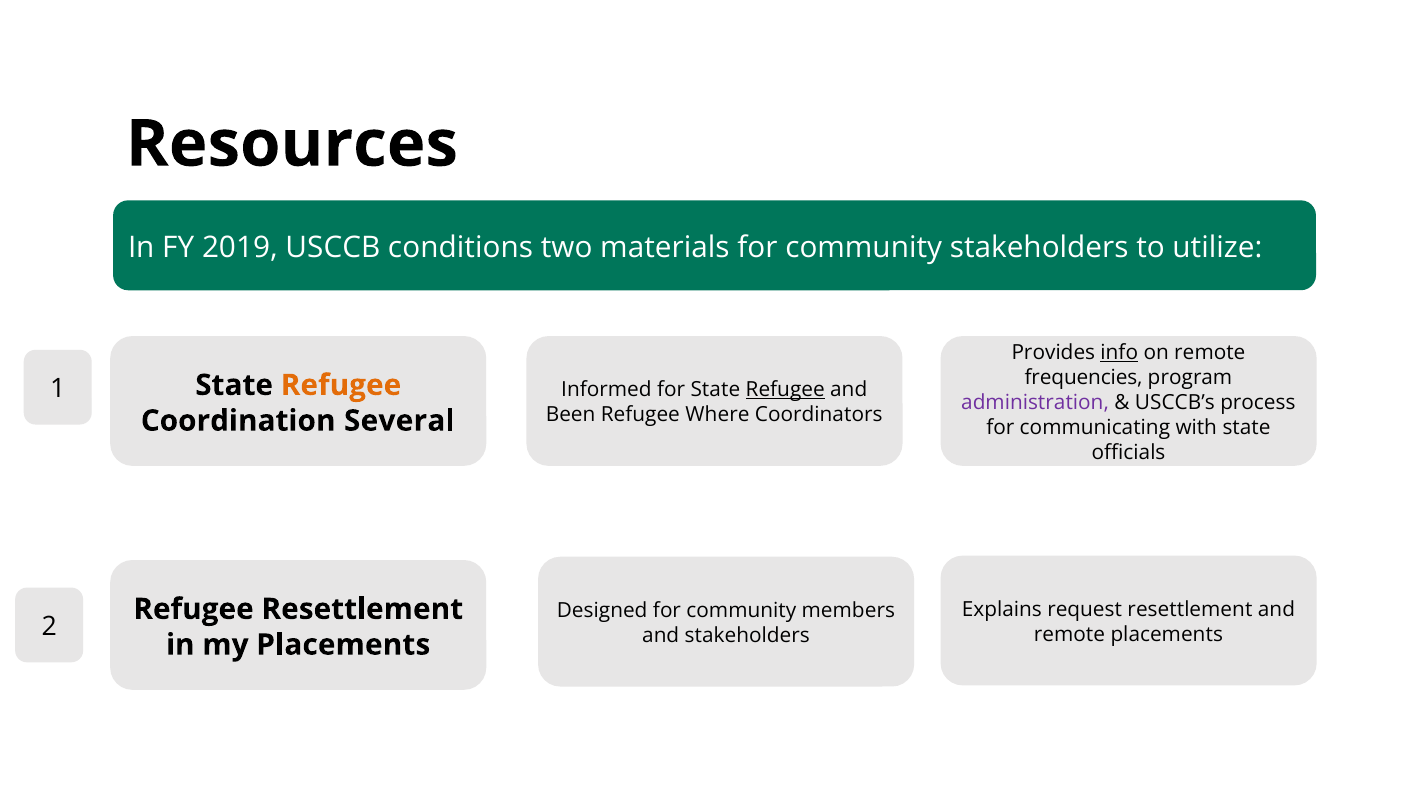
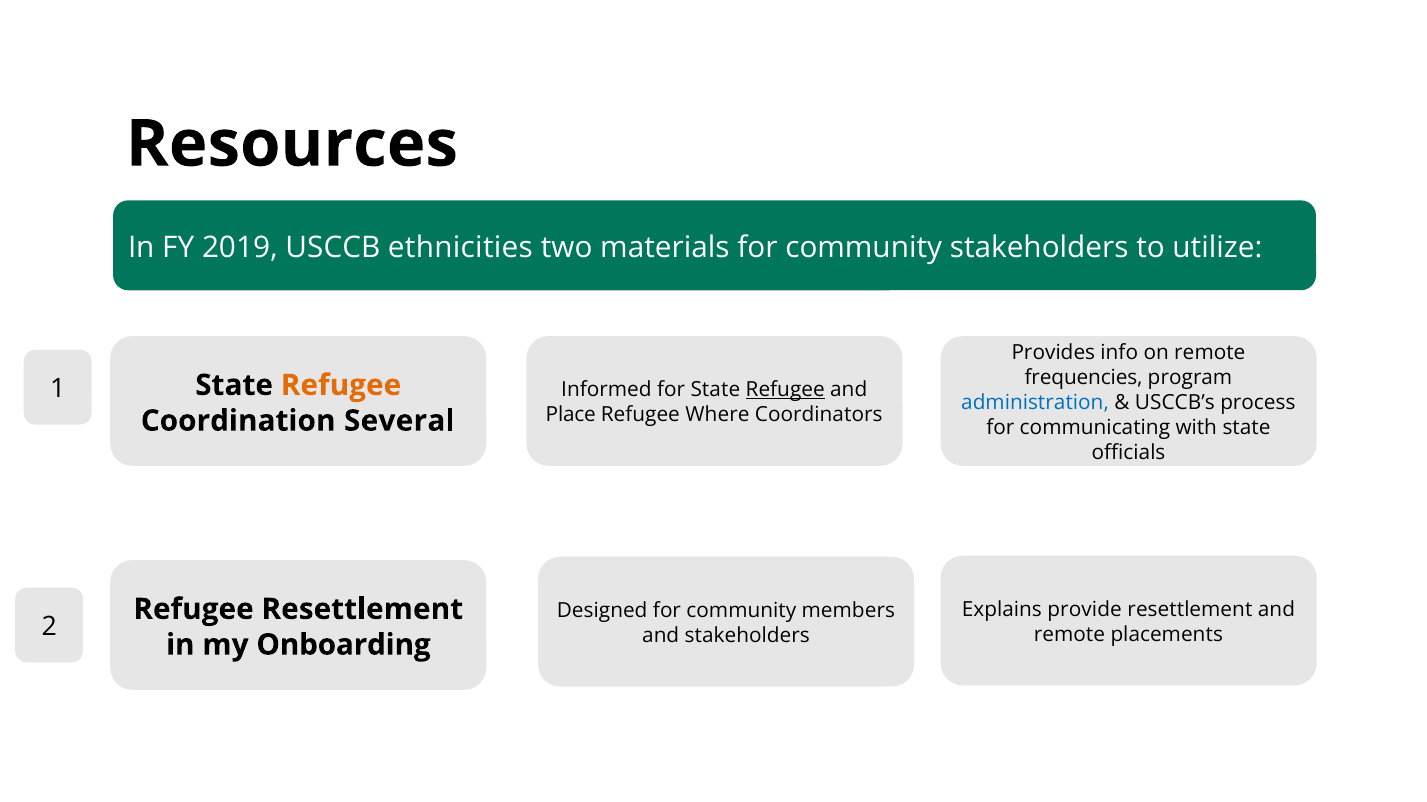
conditions: conditions -> ethnicities
info underline: present -> none
administration colour: purple -> blue
Been: Been -> Place
request: request -> provide
my Placements: Placements -> Onboarding
